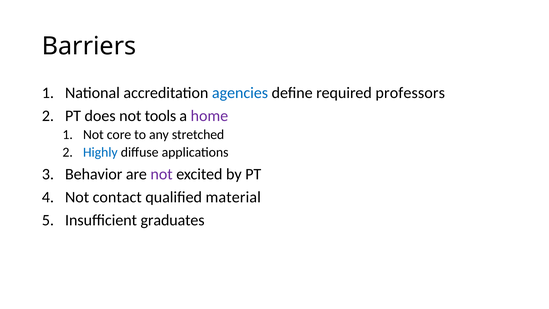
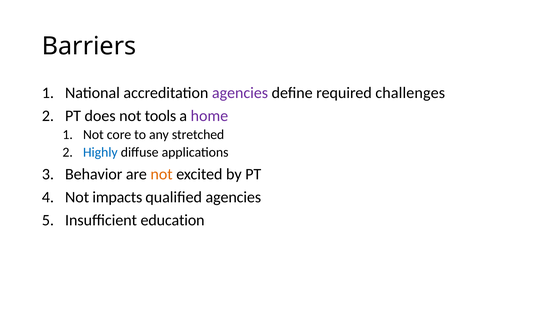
agencies at (240, 93) colour: blue -> purple
professors: professors -> challenges
not at (162, 174) colour: purple -> orange
contact: contact -> impacts
qualified material: material -> agencies
graduates: graduates -> education
